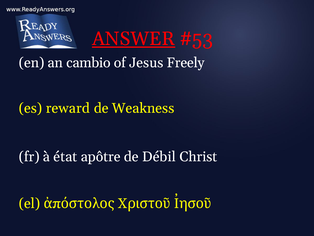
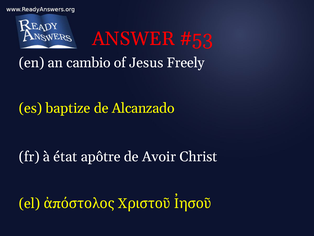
ANSWER underline: present -> none
reward: reward -> baptize
Weakness: Weakness -> Alcanzado
Débil: Débil -> Avoir
